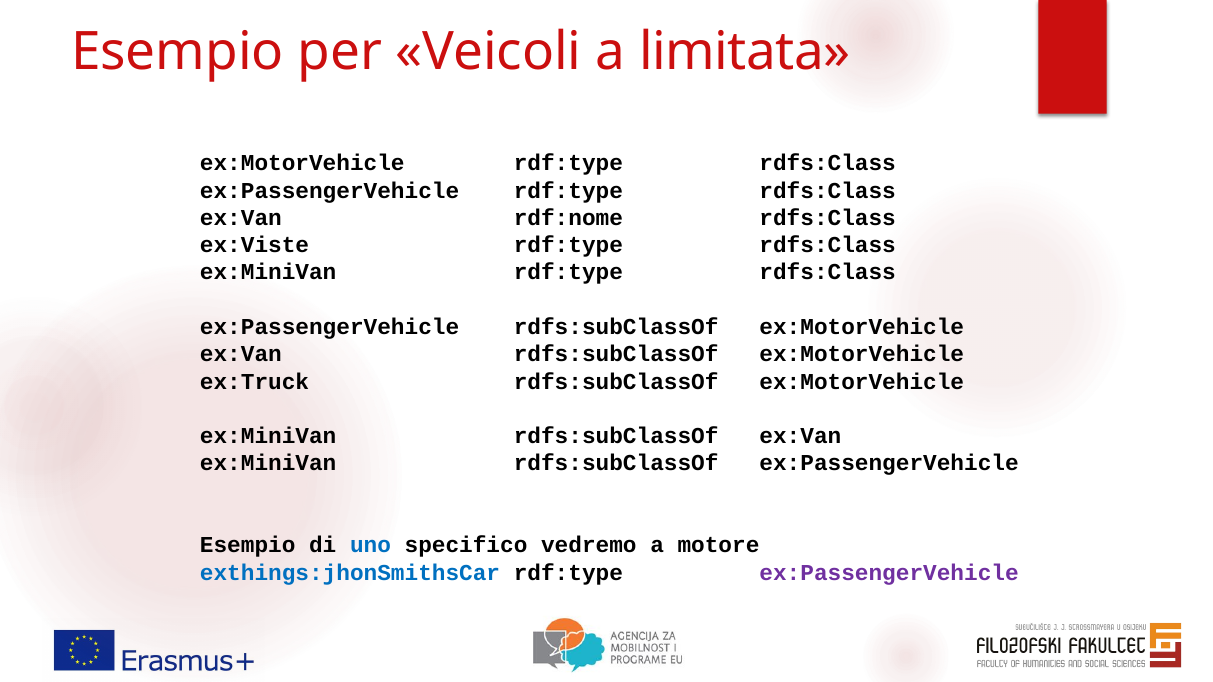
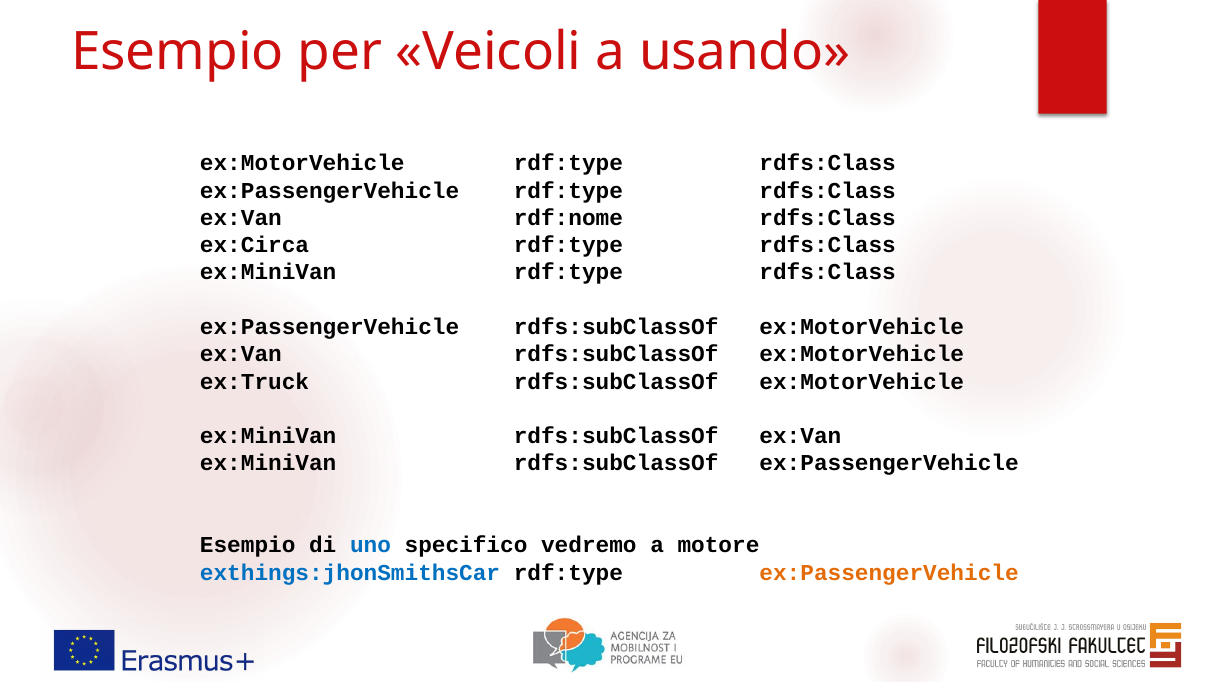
limitata: limitata -> usando
ex:Viste: ex:Viste -> ex:Circa
ex:PassengerVehicle at (889, 573) colour: purple -> orange
